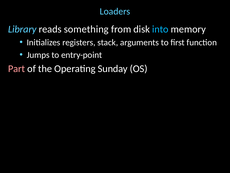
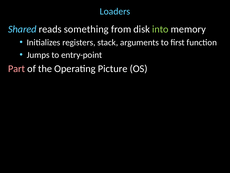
Library: Library -> Shared
into colour: light blue -> light green
Sunday: Sunday -> Picture
